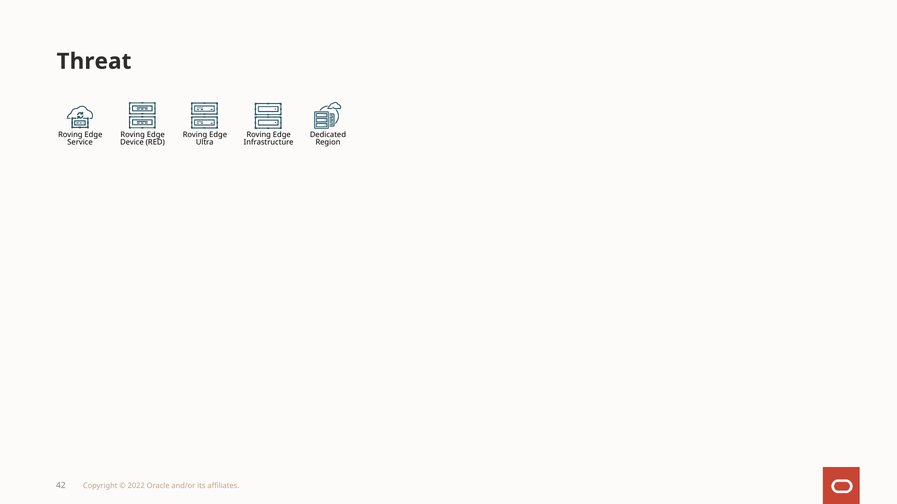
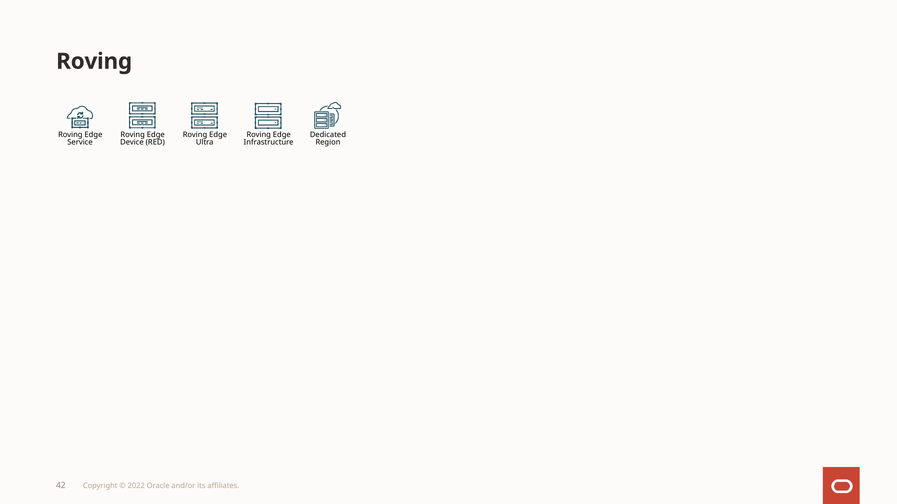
Threat at (94, 61): Threat -> Roving
